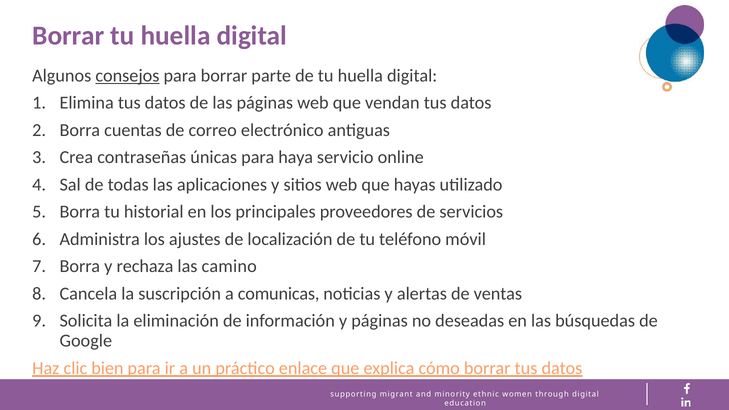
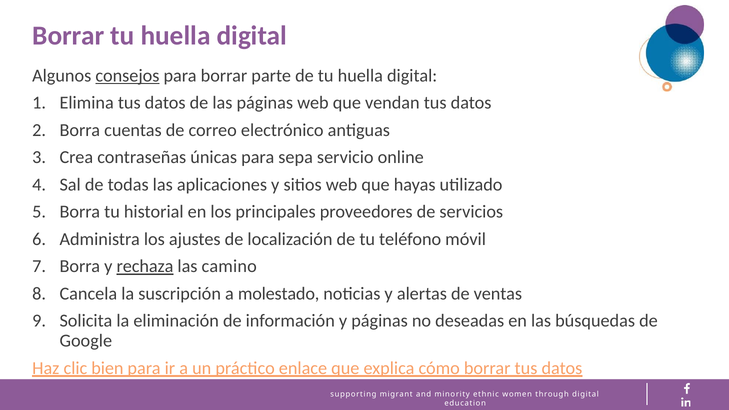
haya: haya -> sepa
rechaza underline: none -> present
comunicas: comunicas -> molestado
